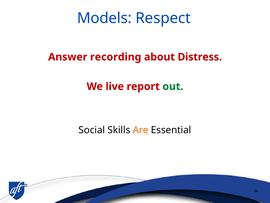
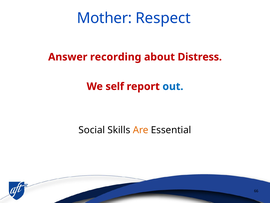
Models: Models -> Mother
live: live -> self
out colour: green -> blue
